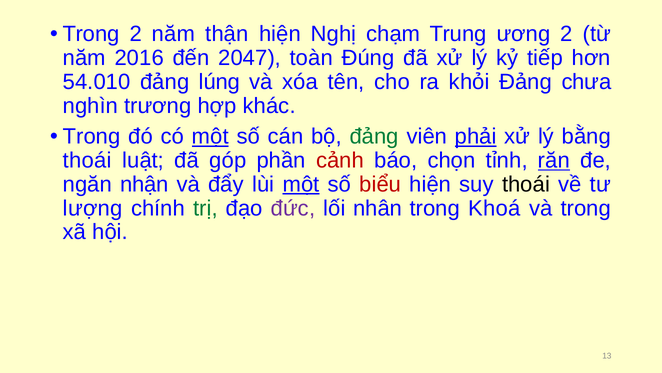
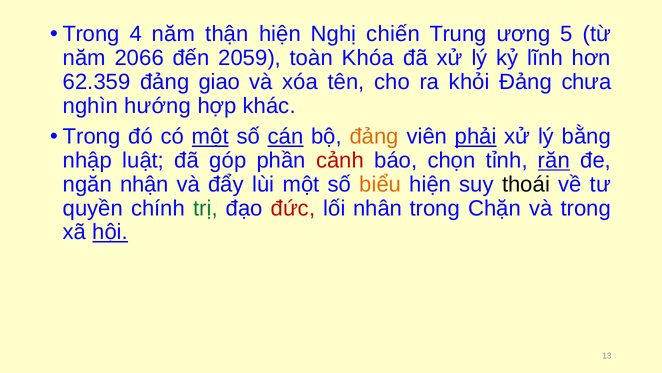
Trong 2: 2 -> 4
chạm: chạm -> chiến
ương 2: 2 -> 5
2016: 2016 -> 2066
2047: 2047 -> 2059
Đúng: Đúng -> Khóa
tiếp: tiếp -> lĩnh
54.010: 54.010 -> 62.359
lúng: lúng -> giao
trương: trương -> hướng
cán underline: none -> present
đảng at (374, 136) colour: green -> orange
thoái at (87, 160): thoái -> nhập
một at (301, 184) underline: present -> none
biểu colour: red -> orange
lượng: lượng -> quyền
đức colour: purple -> red
Khoá: Khoá -> Chặn
hội underline: none -> present
